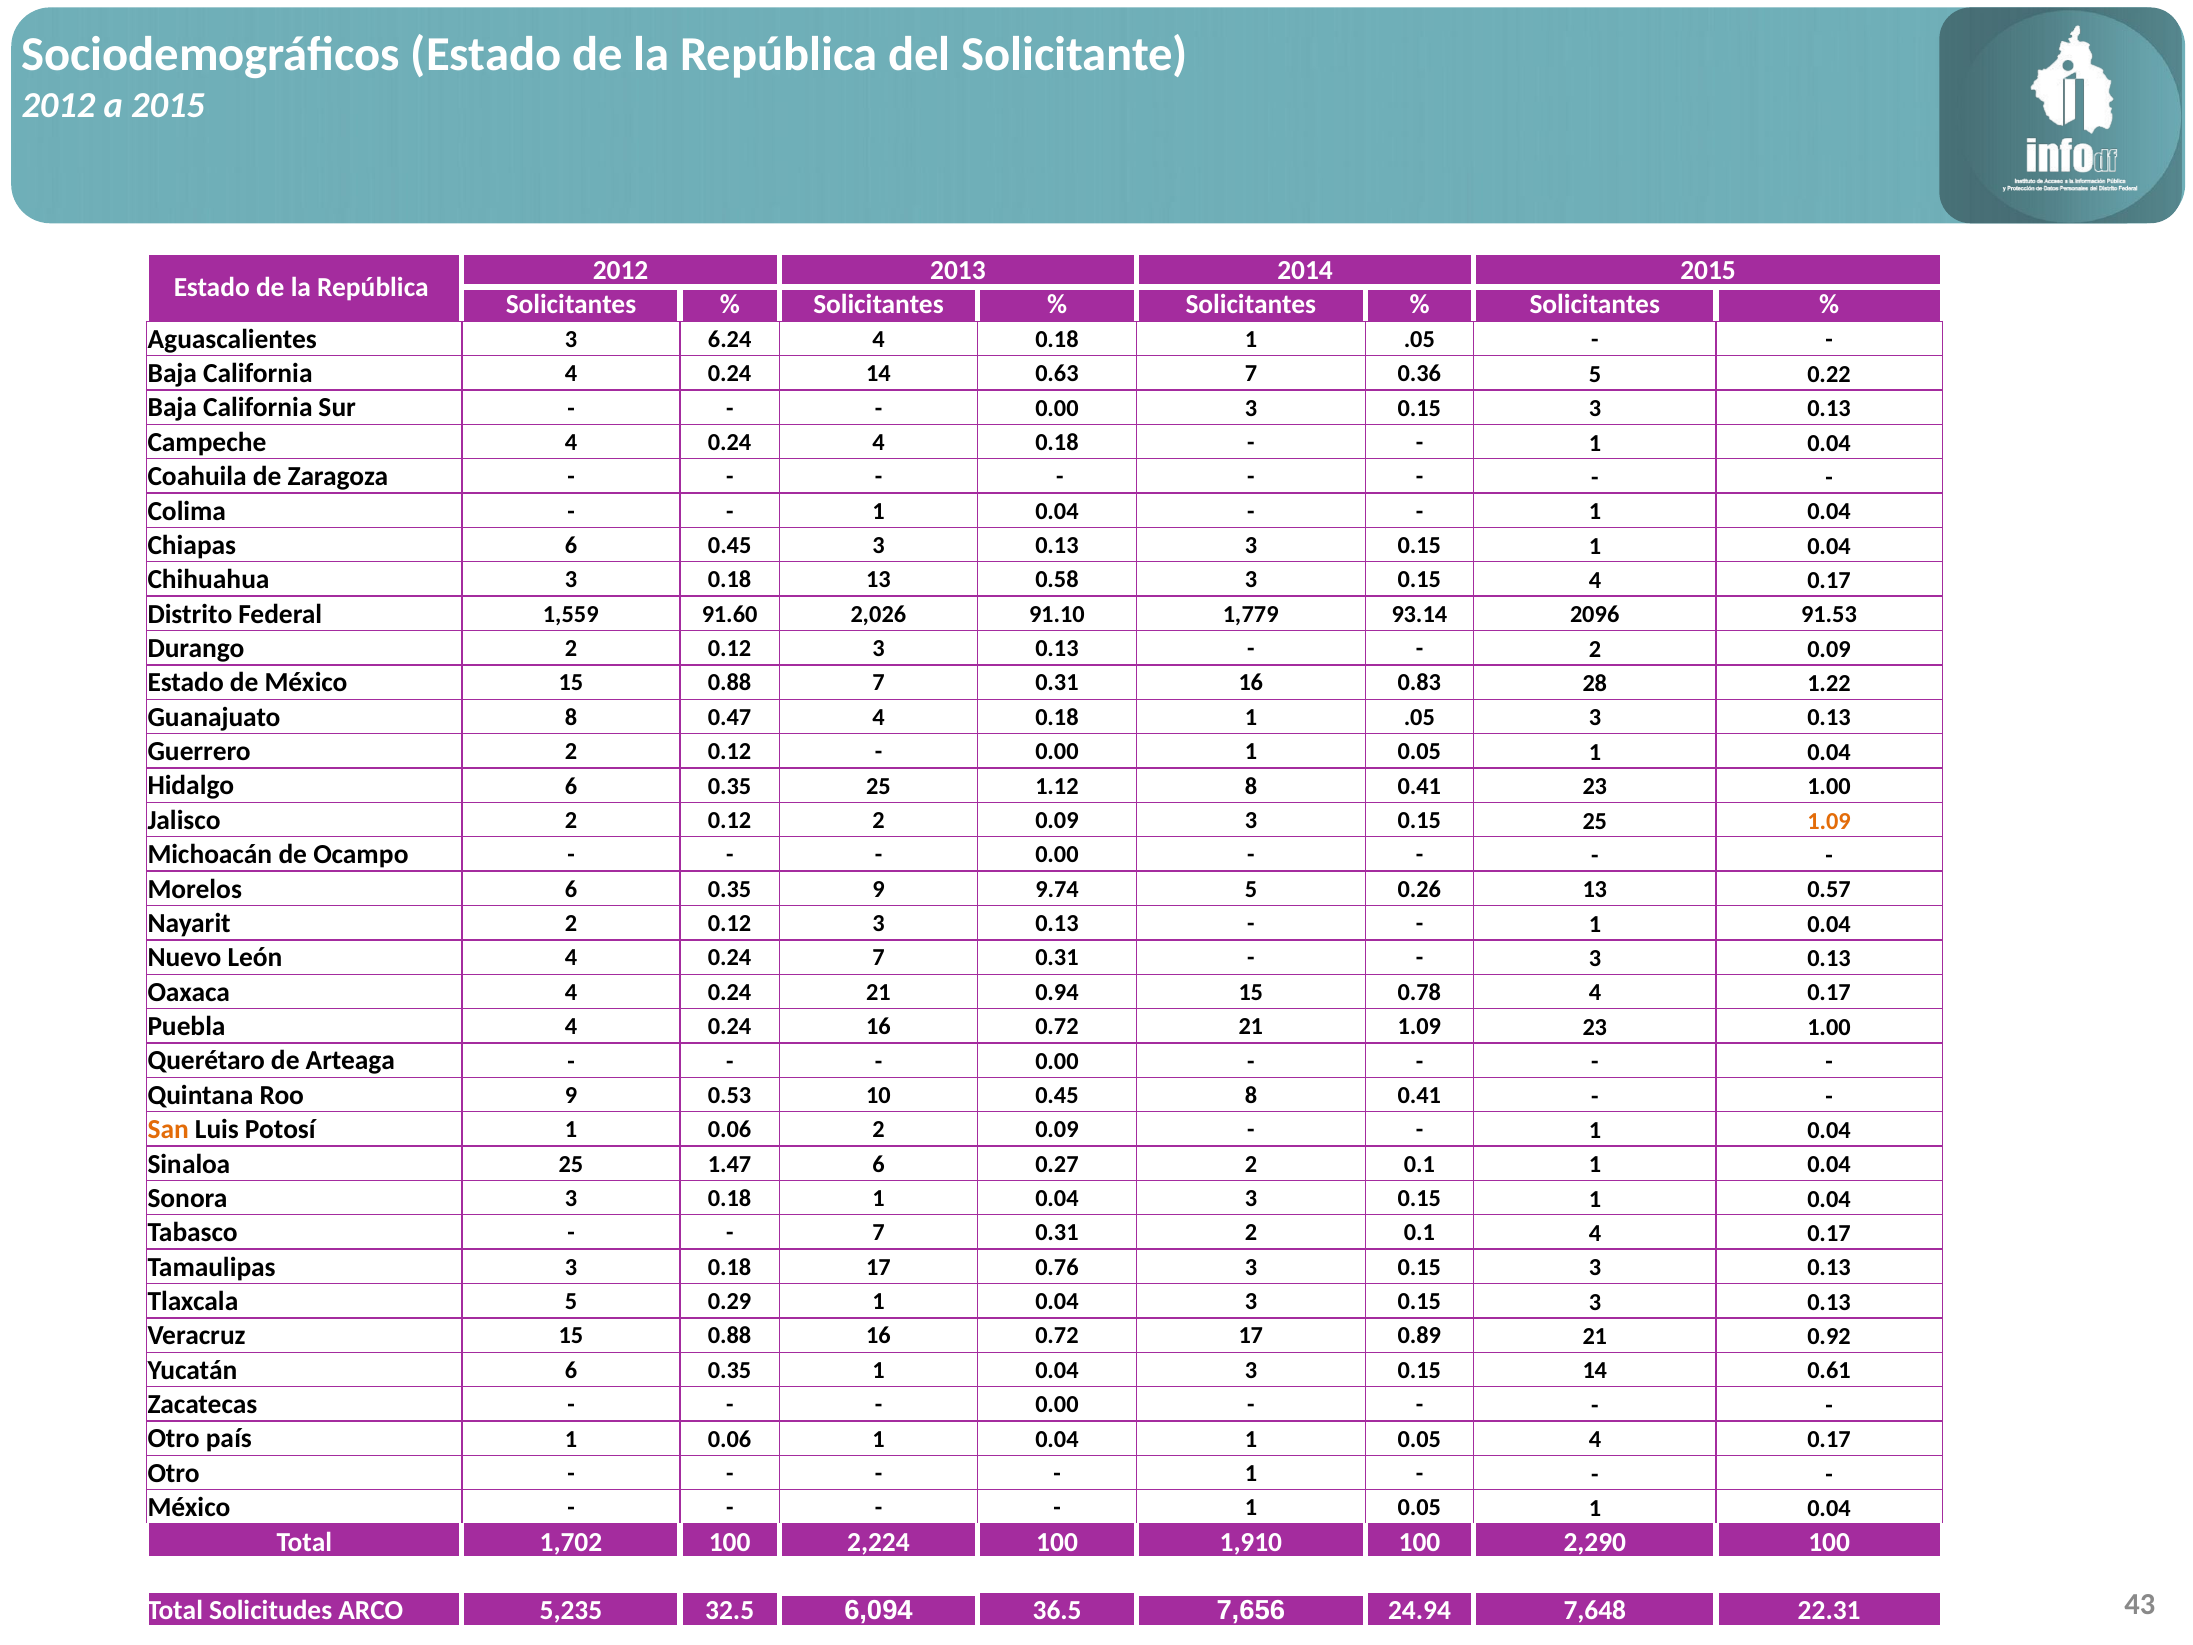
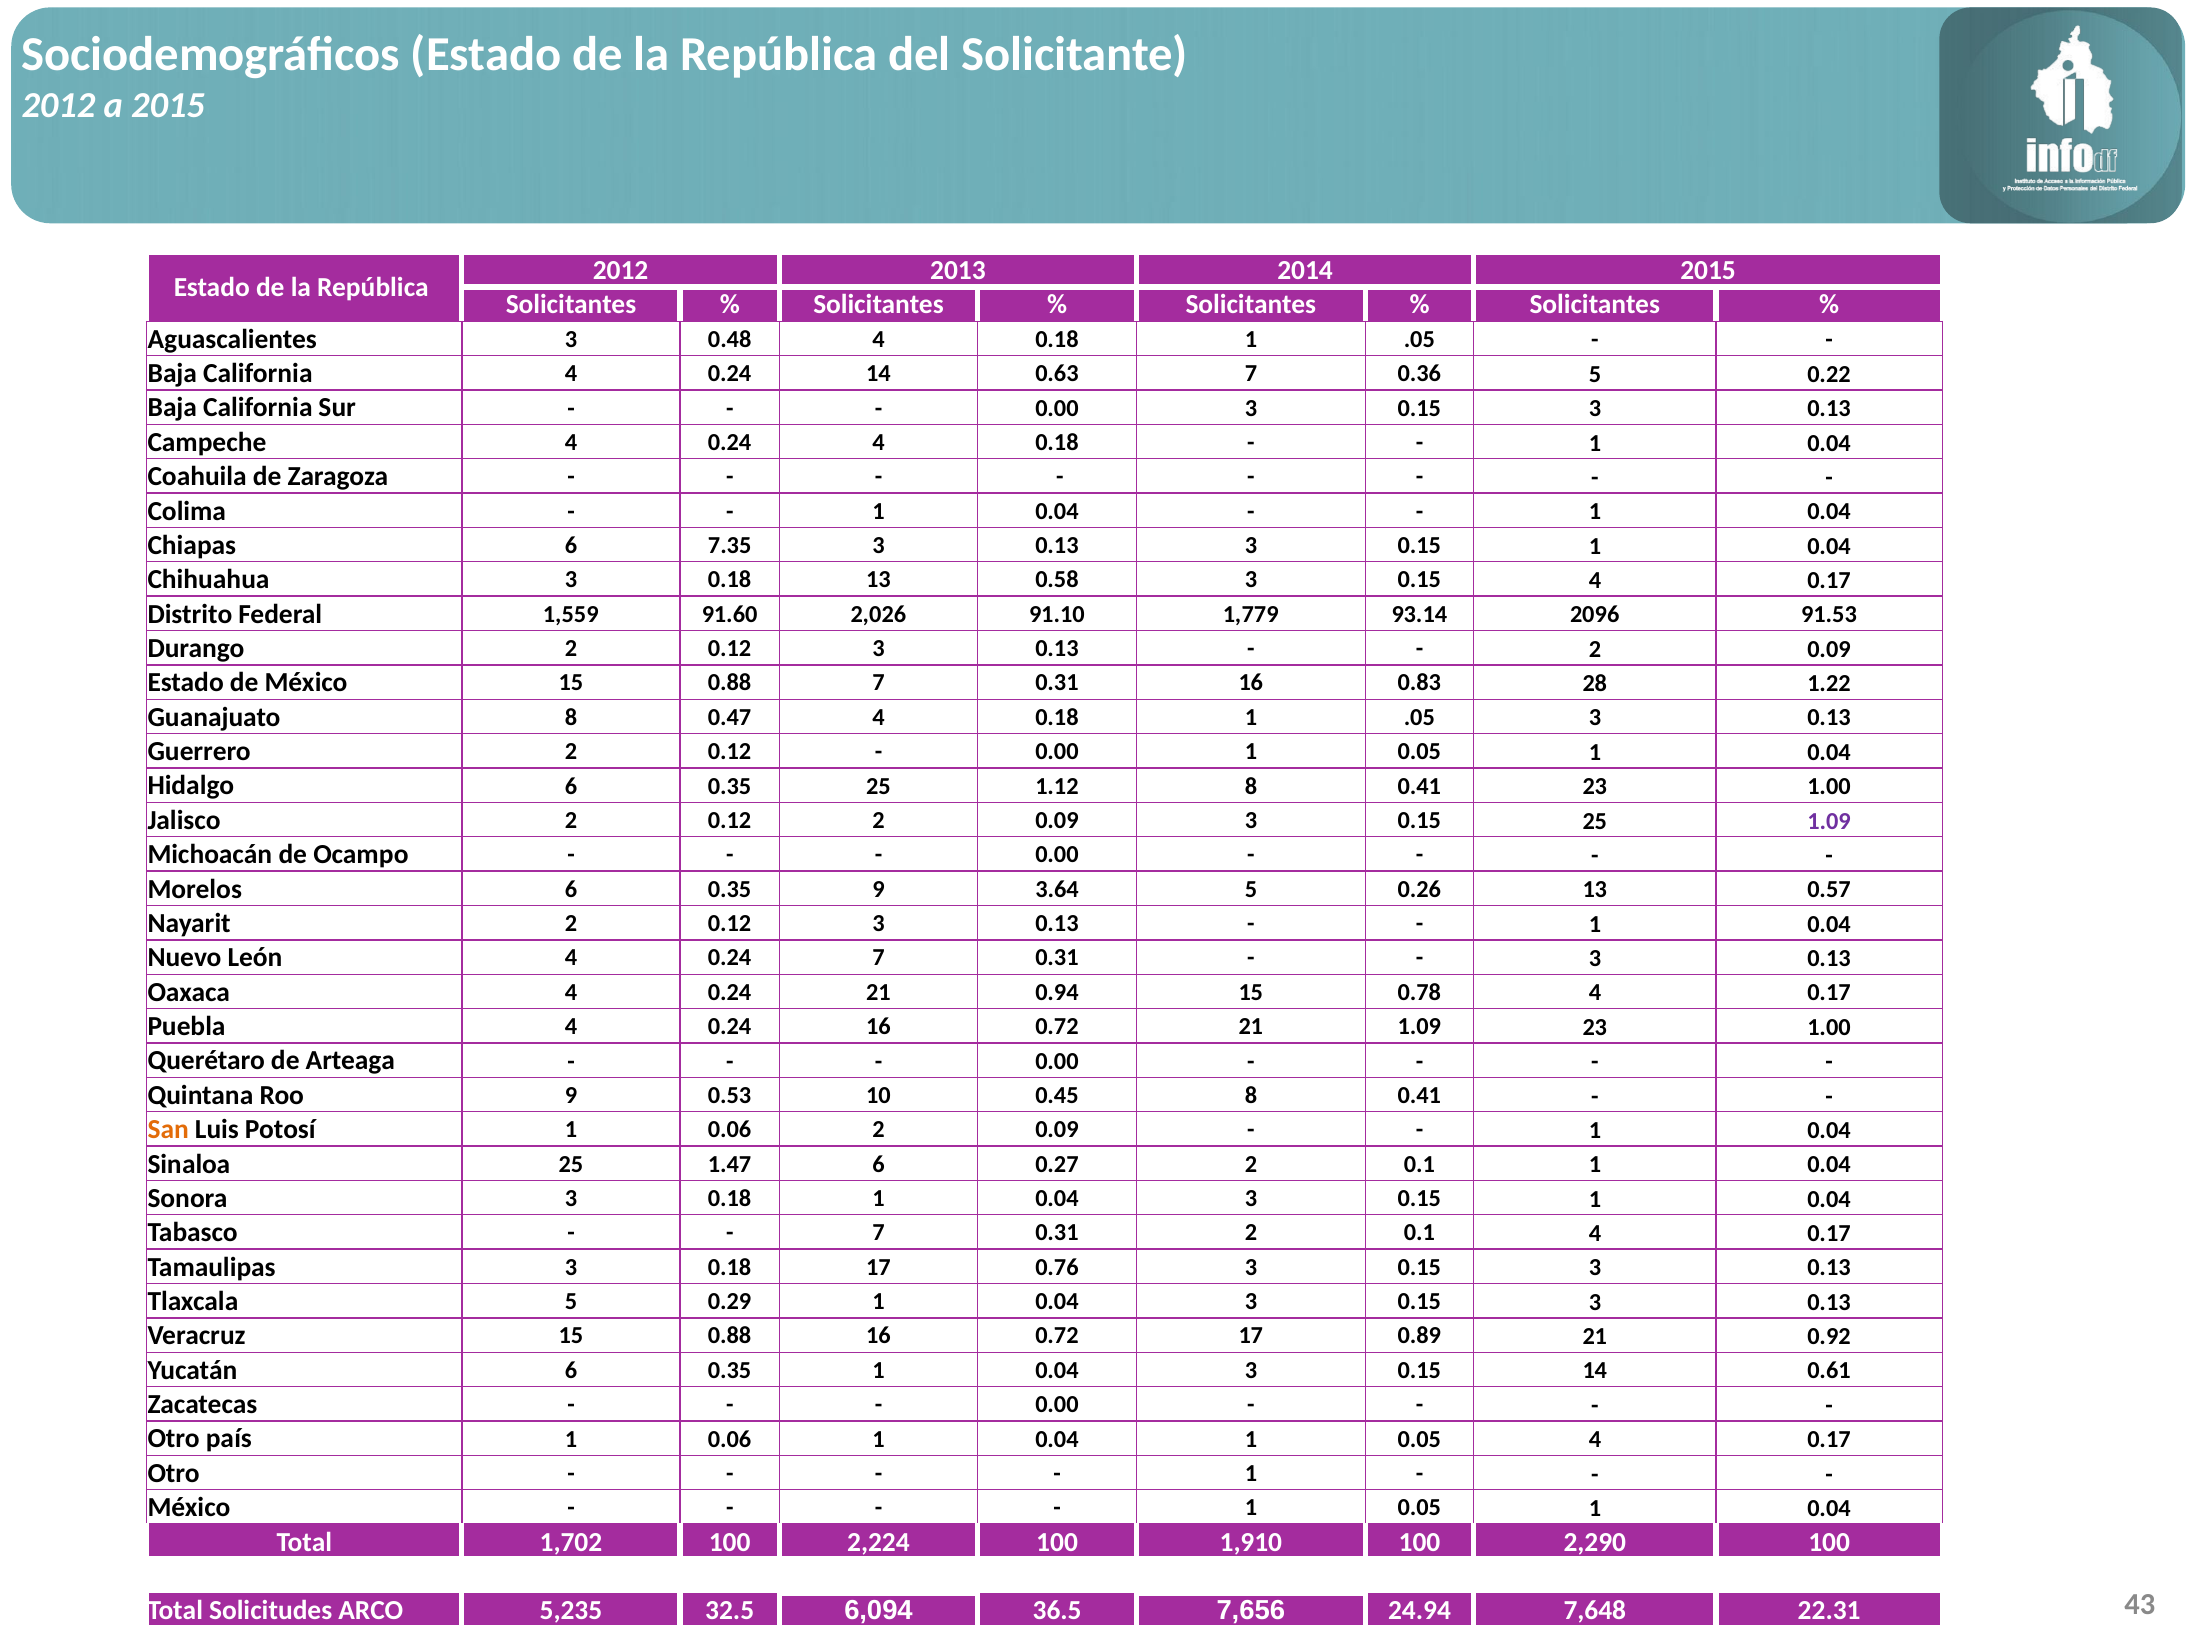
6.24: 6.24 -> 0.48
6 0.45: 0.45 -> 7.35
1.09 at (1829, 821) colour: orange -> purple
9.74: 9.74 -> 3.64
